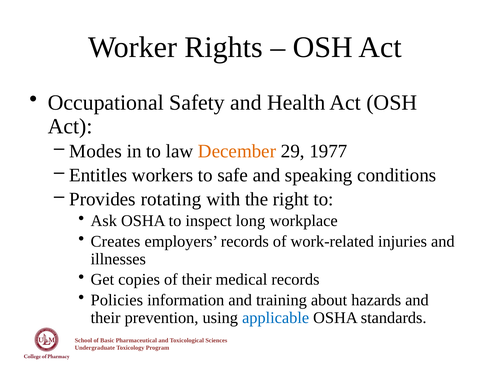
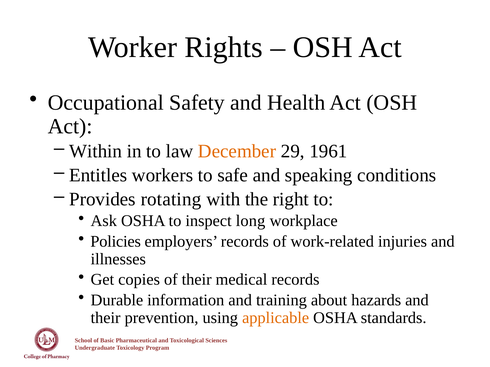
Modes: Modes -> Within
1977: 1977 -> 1961
Creates: Creates -> Policies
Policies: Policies -> Durable
applicable colour: blue -> orange
